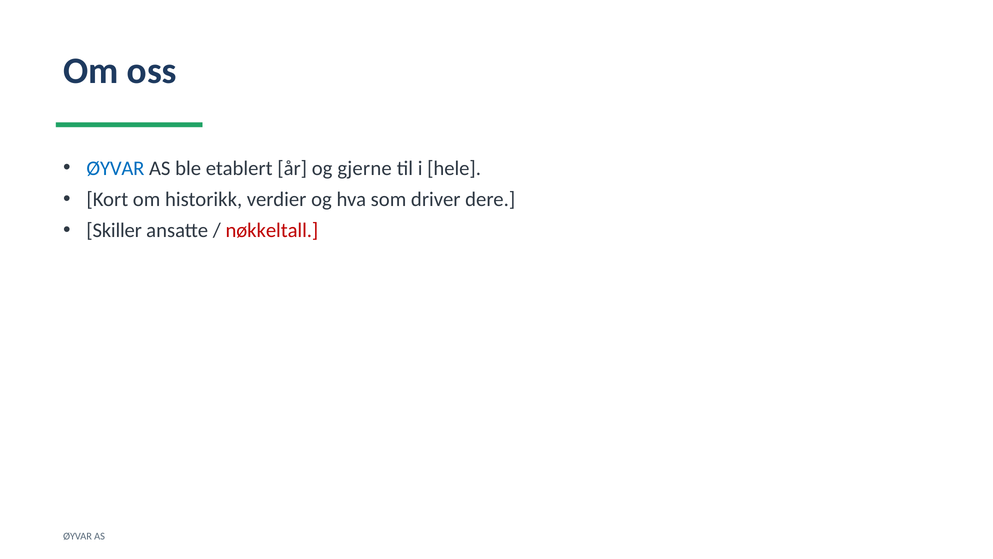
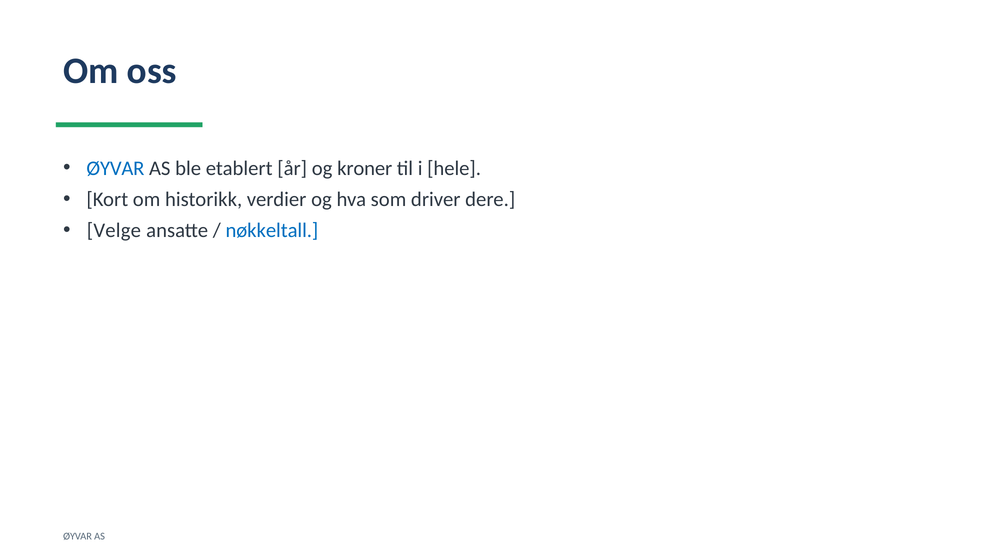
gjerne: gjerne -> kroner
Skiller: Skiller -> Velge
nøkkeltall colour: red -> blue
